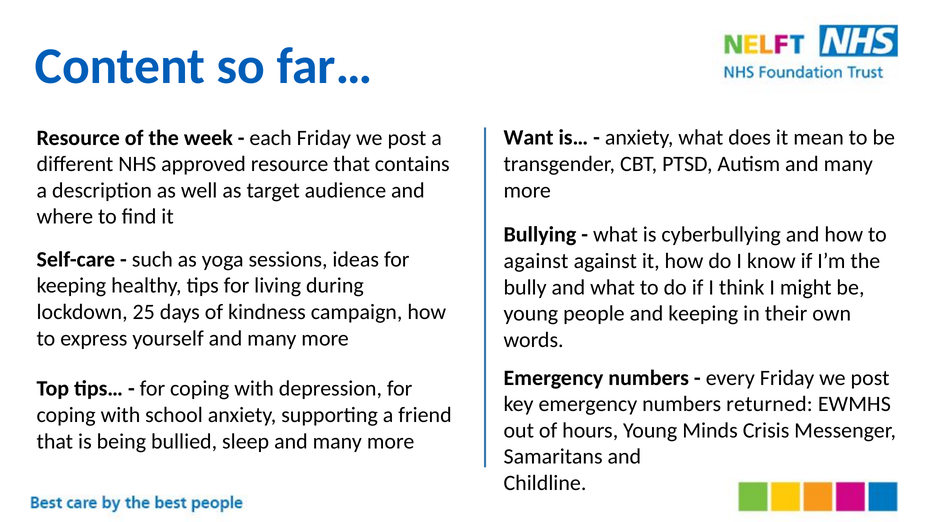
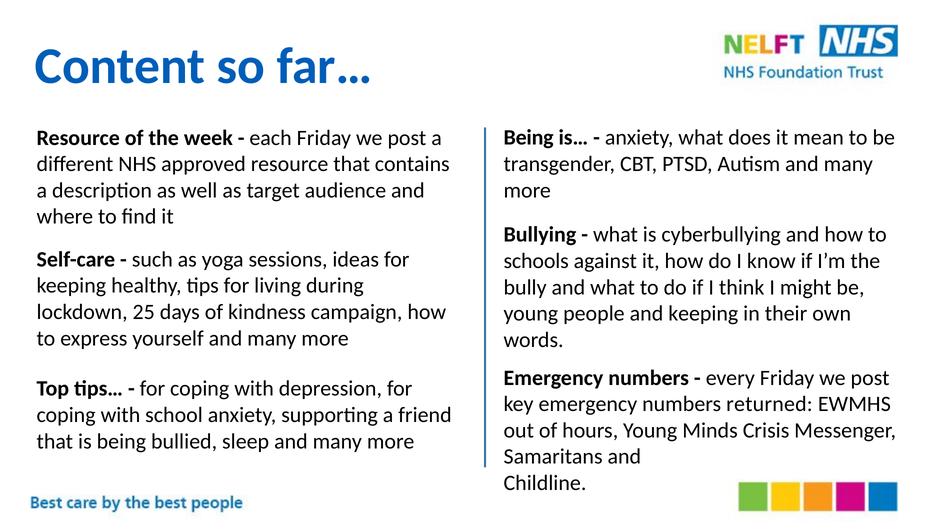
Want at (529, 138): Want -> Being
against at (536, 261): against -> schools
